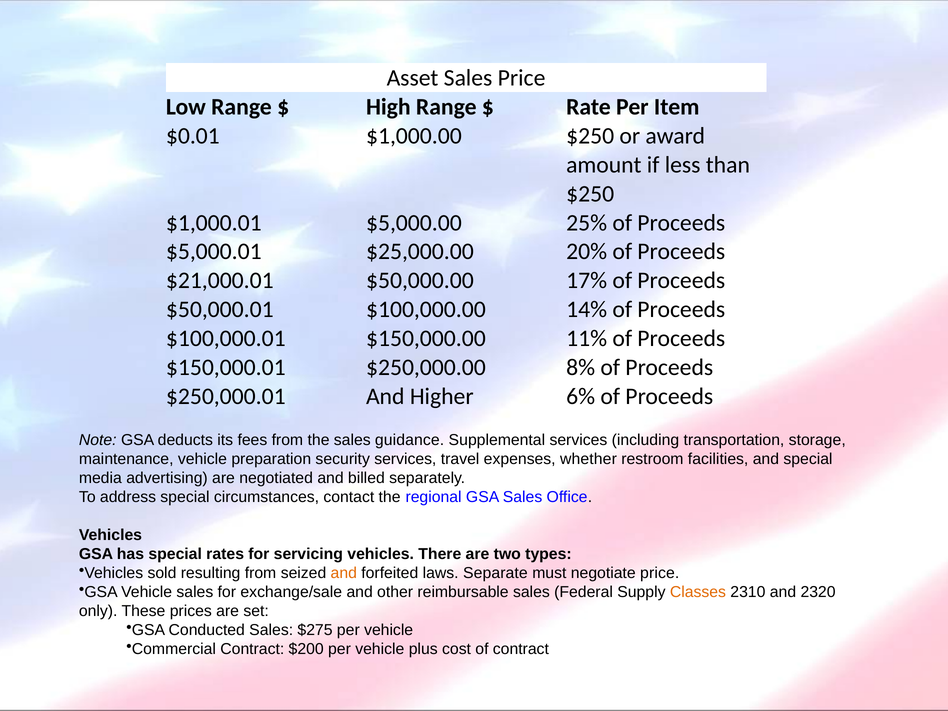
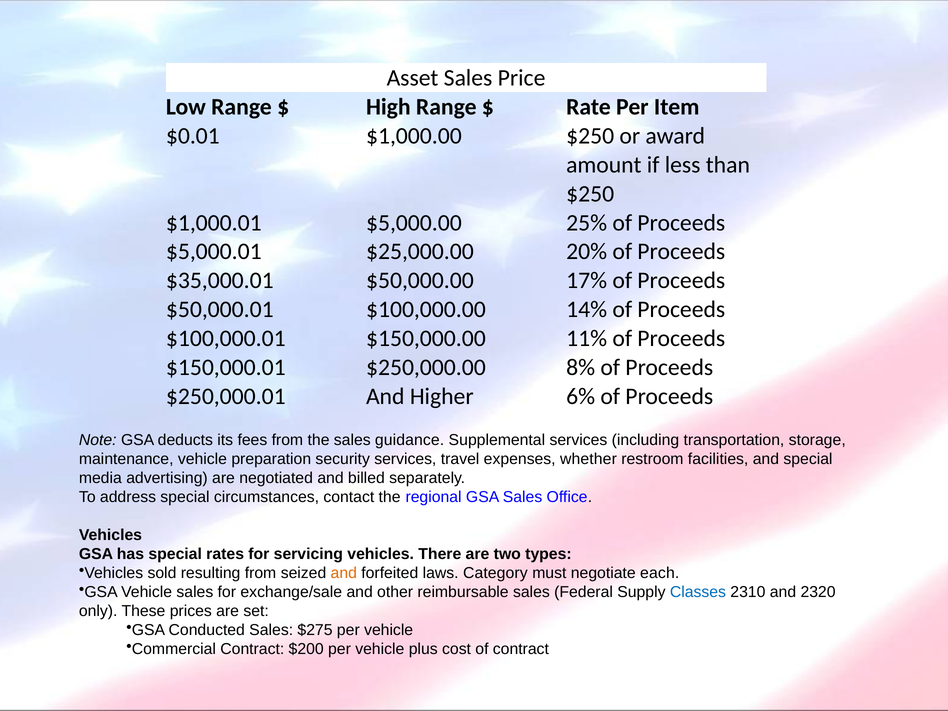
$21,000.01: $21,000.01 -> $35,000.01
Separate: Separate -> Category
negotiate price: price -> each
Classes colour: orange -> blue
